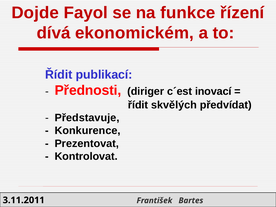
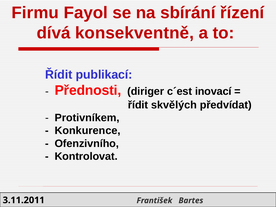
Dojde: Dojde -> Firmu
funkce: funkce -> sbírání
ekonomickém: ekonomickém -> konsekventně
Představuje: Představuje -> Protivníkem
Prezentovat: Prezentovat -> Ofenzivního
